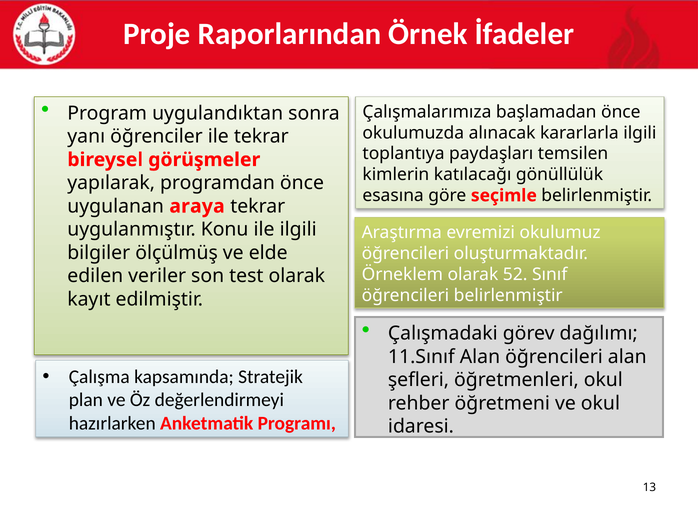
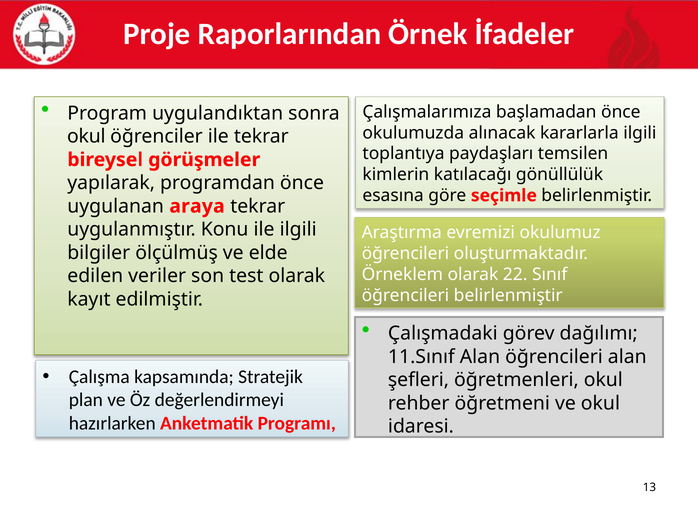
yanı at (86, 137): yanı -> okul
52: 52 -> 22
